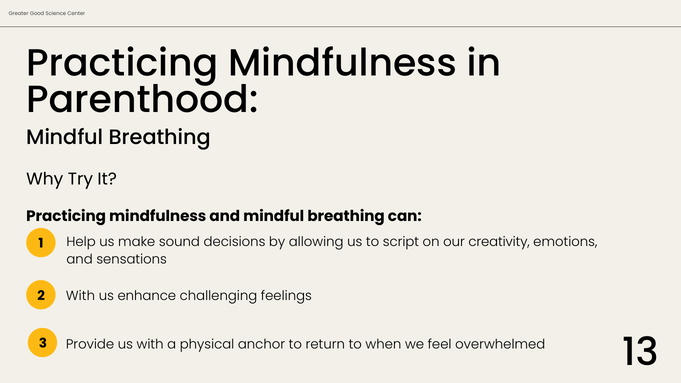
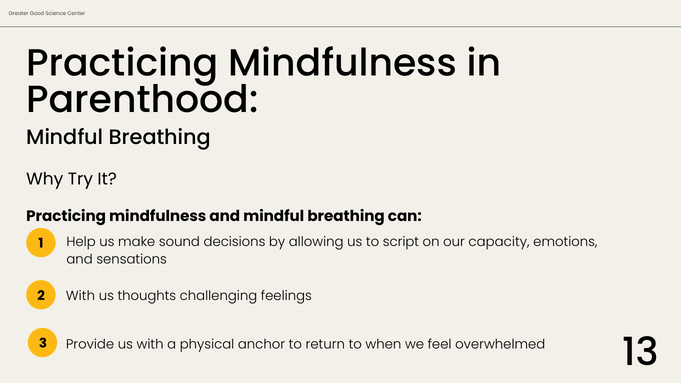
creativity: creativity -> capacity
enhance: enhance -> thoughts
